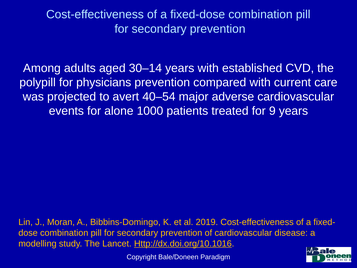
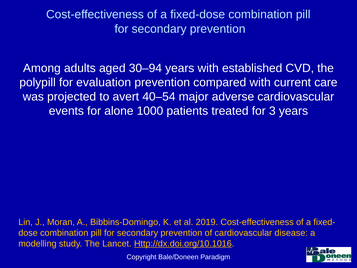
30–14: 30–14 -> 30–94
physicians: physicians -> evaluation
9: 9 -> 3
